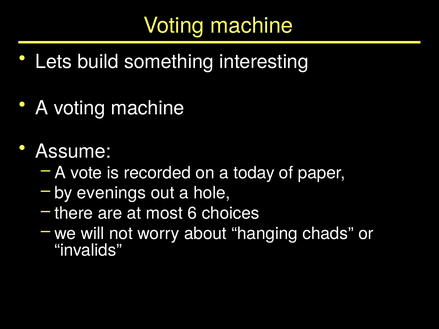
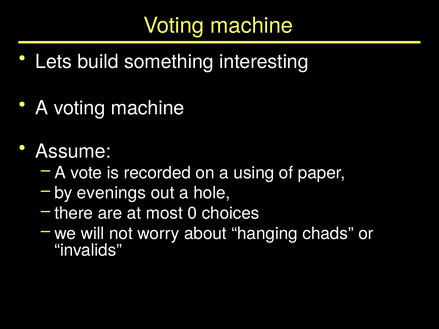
today: today -> using
6: 6 -> 0
